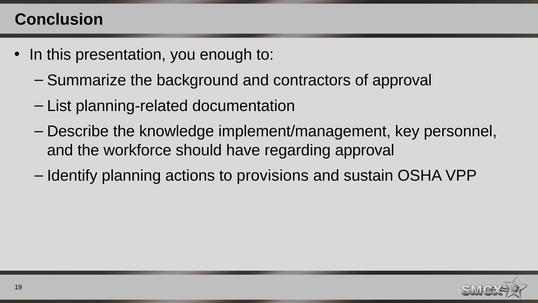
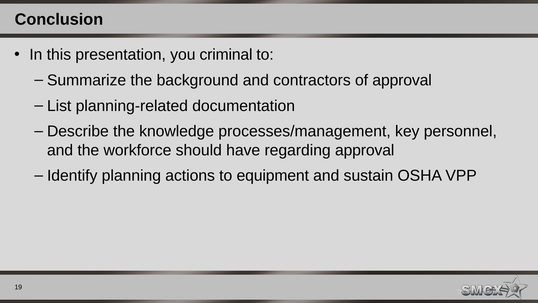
enough: enough -> criminal
implement/management: implement/management -> processes/management
provisions: provisions -> equipment
